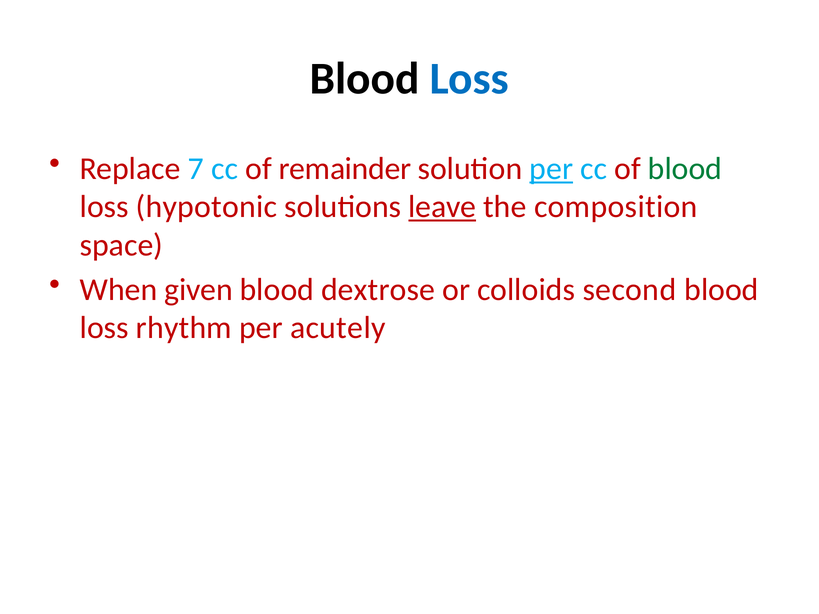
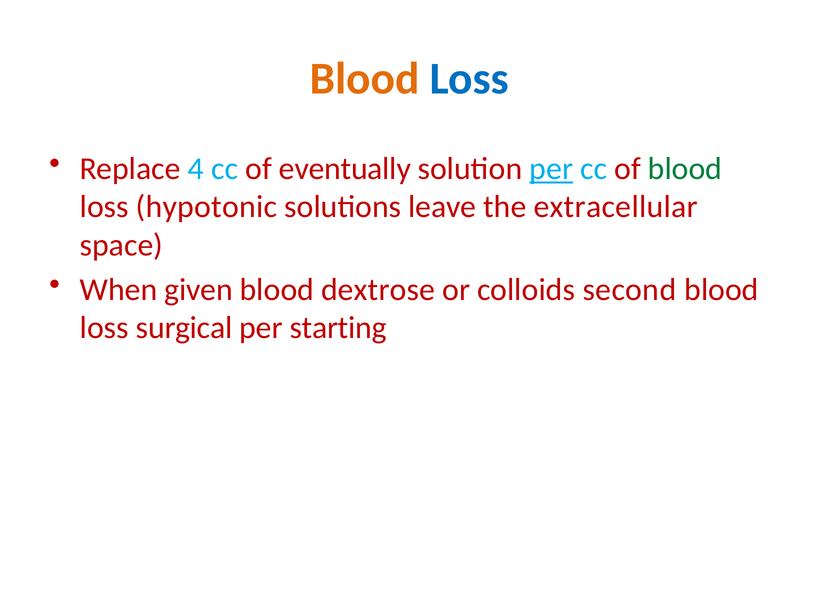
Blood at (365, 79) colour: black -> orange
7: 7 -> 4
remainder: remainder -> eventually
leave underline: present -> none
composition: composition -> extracellular
rhythm: rhythm -> surgical
acutely: acutely -> starting
